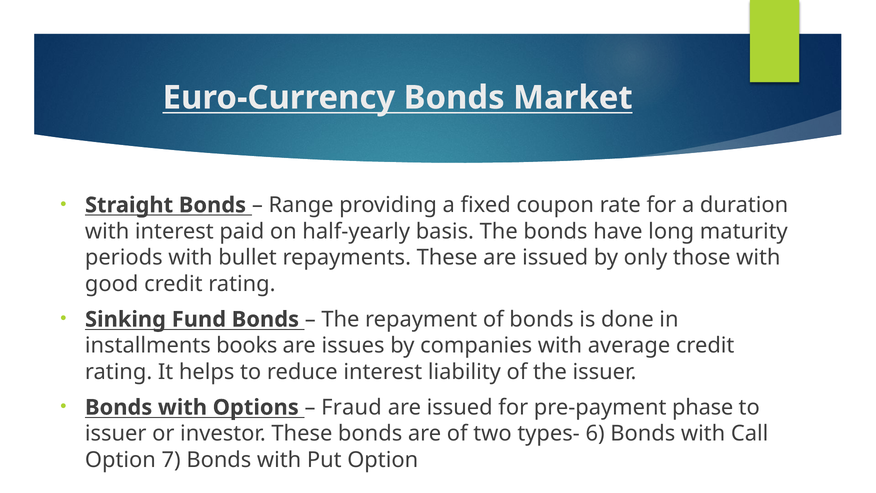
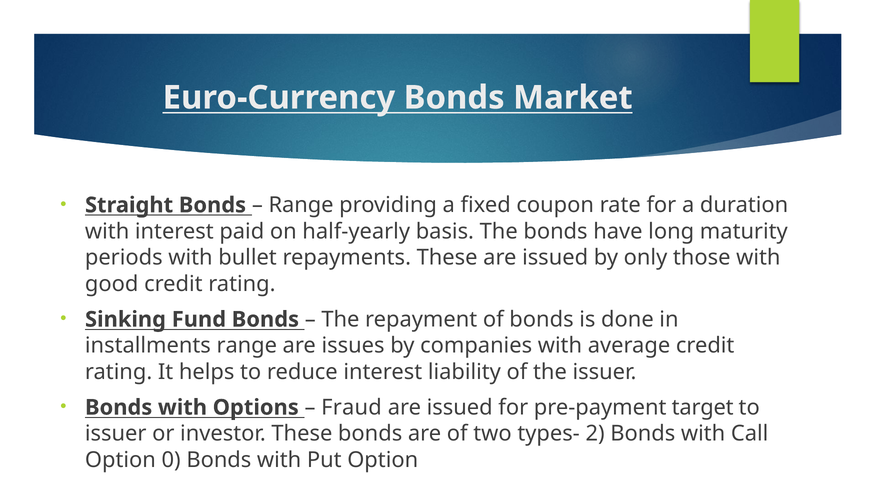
installments books: books -> range
phase: phase -> target
6: 6 -> 2
7: 7 -> 0
